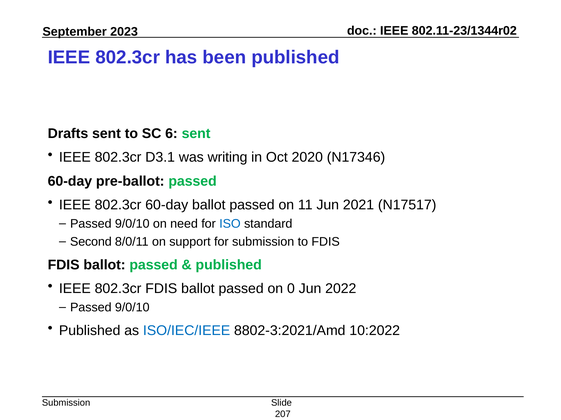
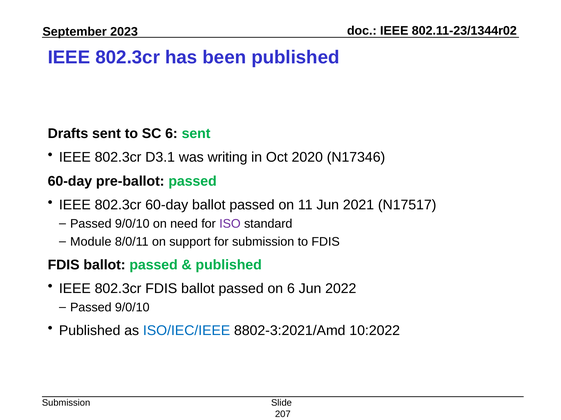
ISO colour: blue -> purple
Second: Second -> Module
on 0: 0 -> 6
